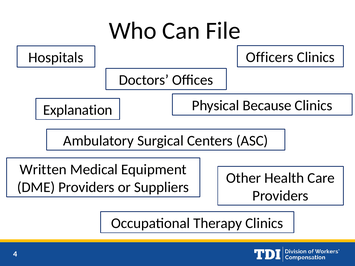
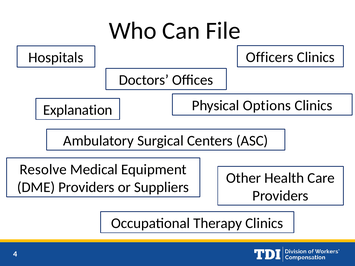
Because: Because -> Options
Written: Written -> Resolve
